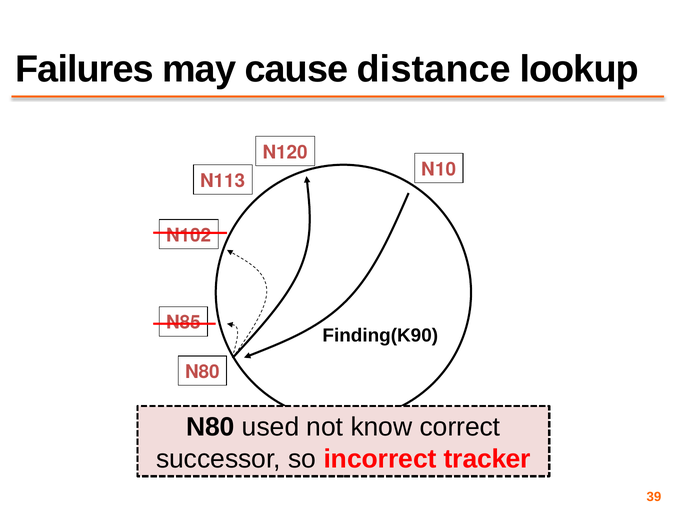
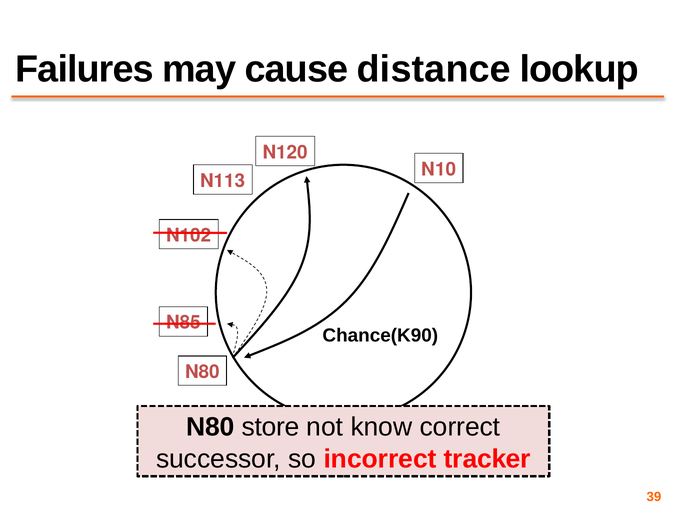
Finding(K90: Finding(K90 -> Chance(K90
used: used -> store
